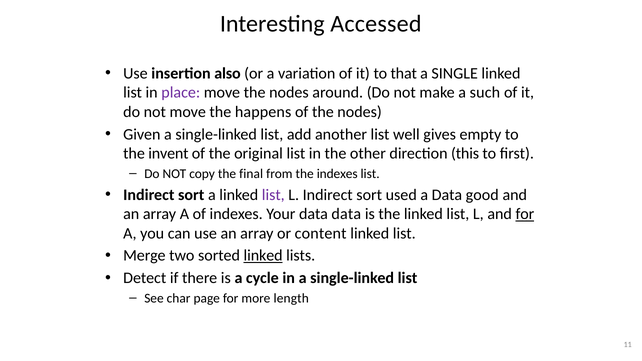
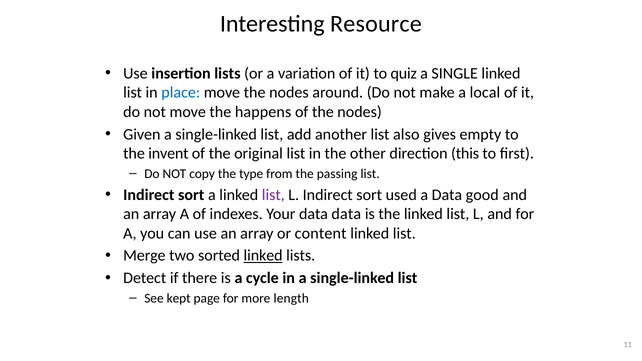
Accessed: Accessed -> Resource
insertion also: also -> lists
that: that -> quiz
place colour: purple -> blue
such: such -> local
well: well -> also
final: final -> type
the indexes: indexes -> passing
for at (525, 214) underline: present -> none
char: char -> kept
